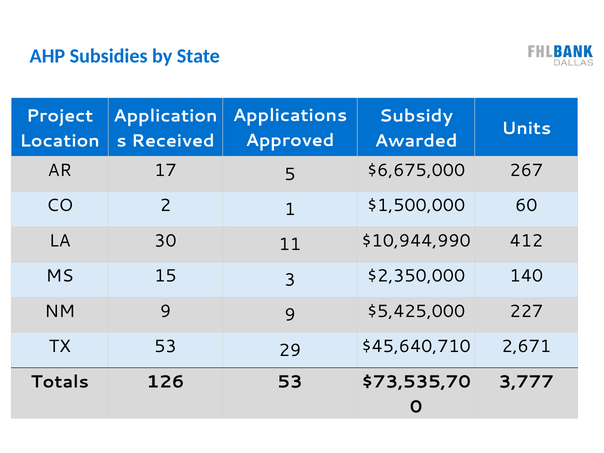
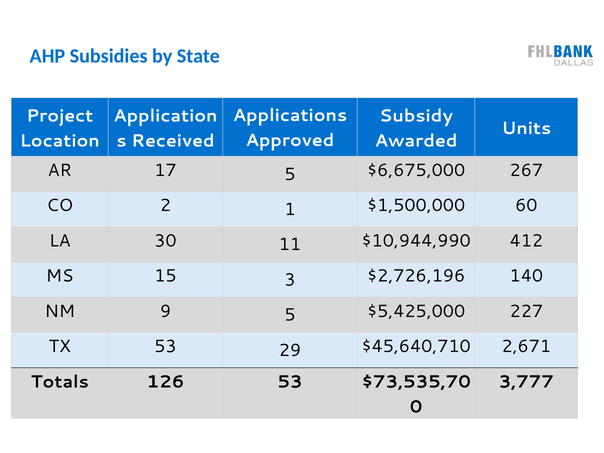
$2,350,000: $2,350,000 -> $2,726,196
9 9: 9 -> 5
